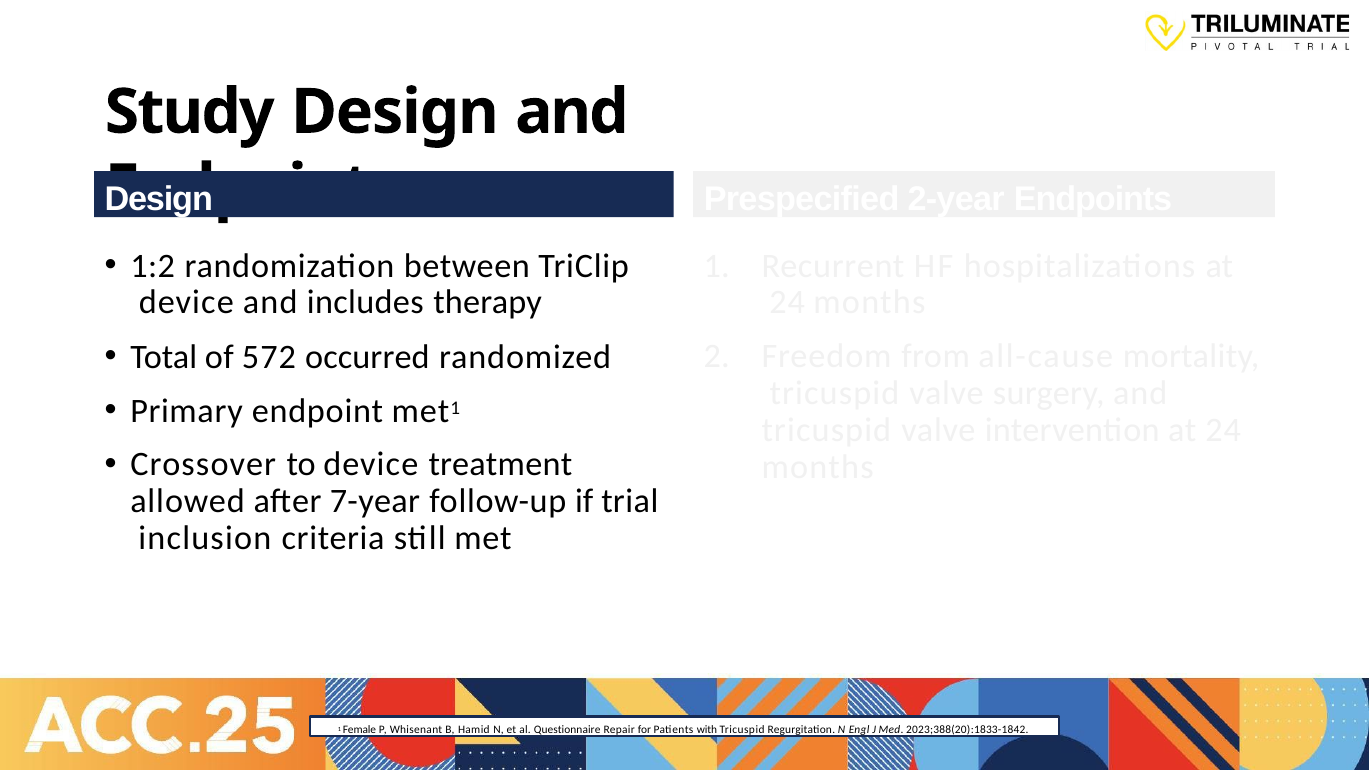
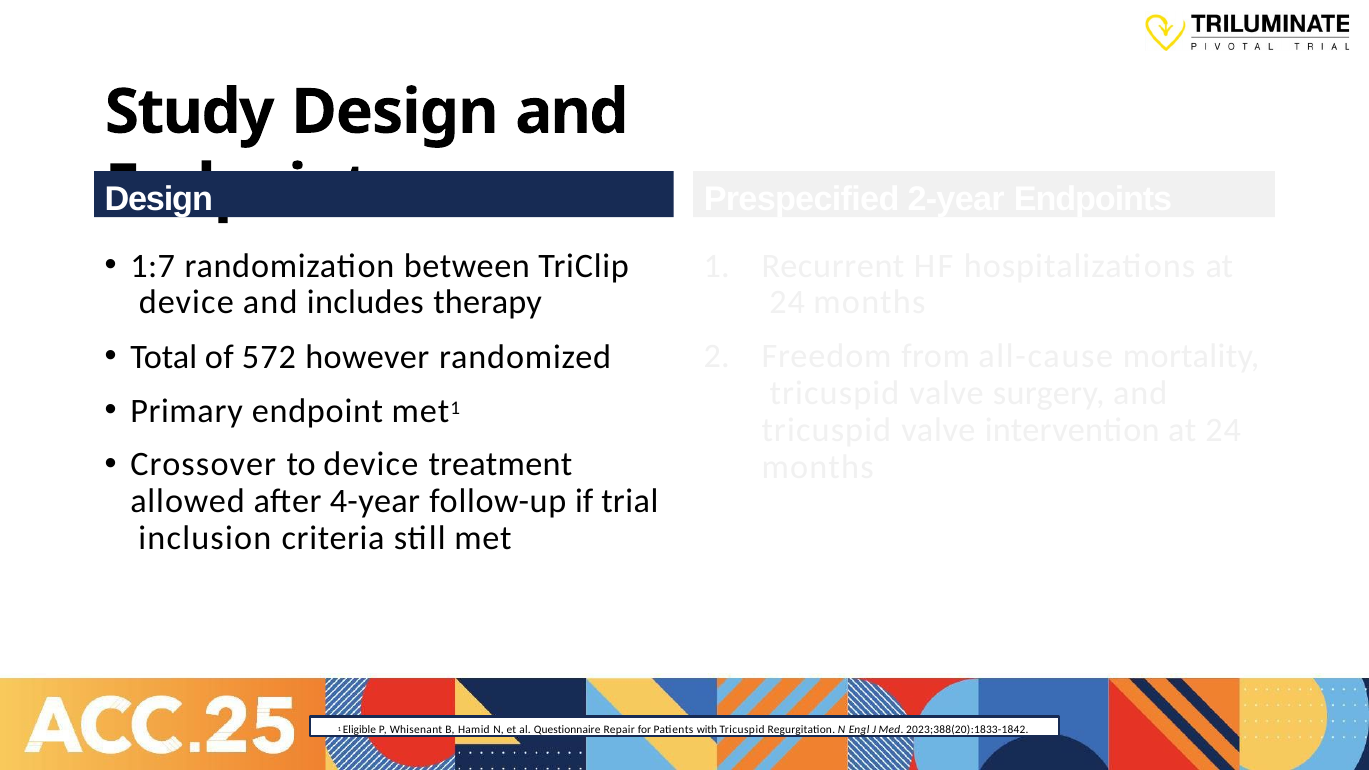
1:2: 1:2 -> 1:7
occurred: occurred -> however
7-year: 7-year -> 4-year
Female: Female -> Eligible
